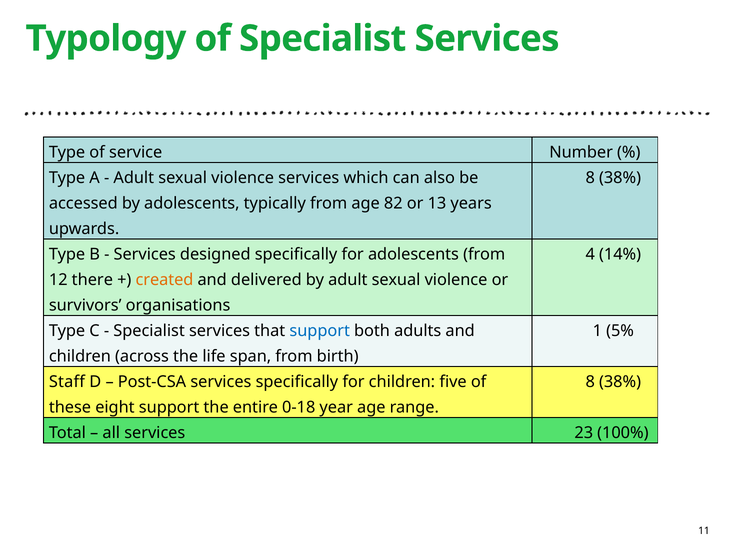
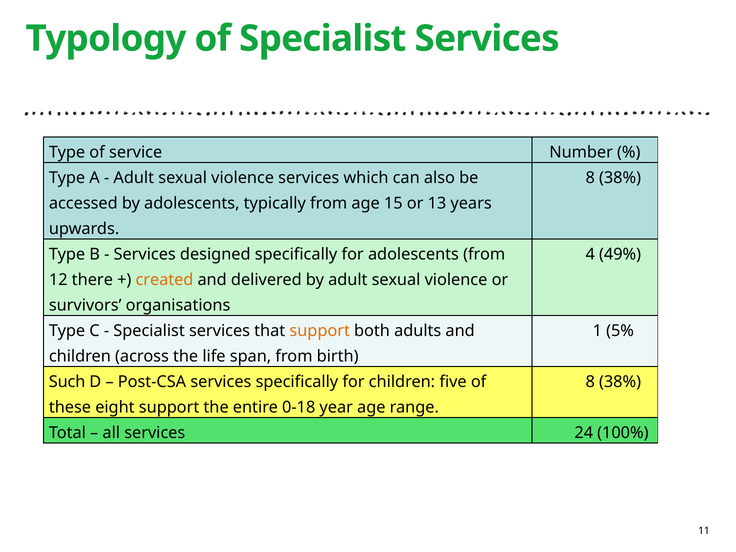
82: 82 -> 15
14%: 14% -> 49%
support at (320, 331) colour: blue -> orange
Staff: Staff -> Such
23: 23 -> 24
